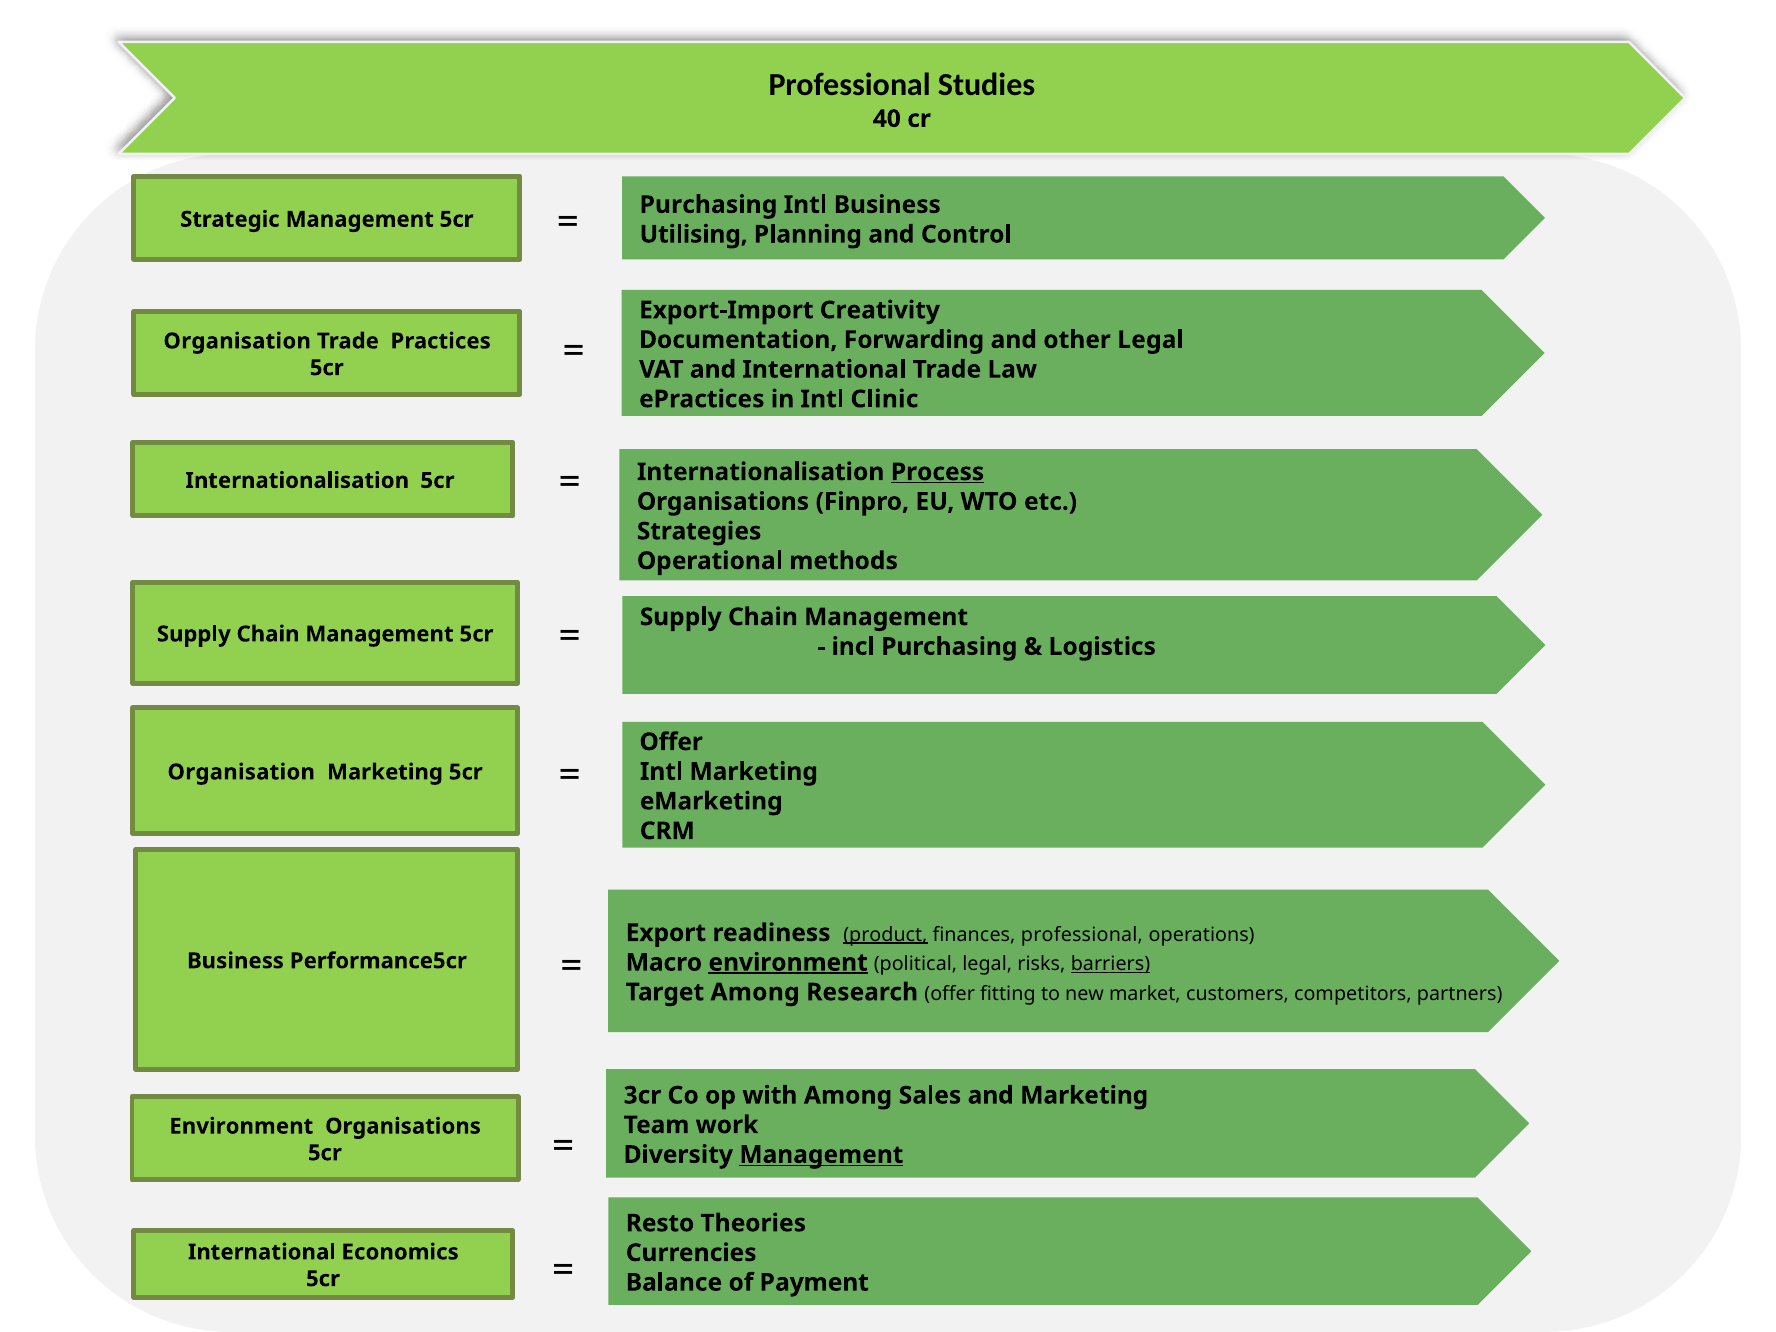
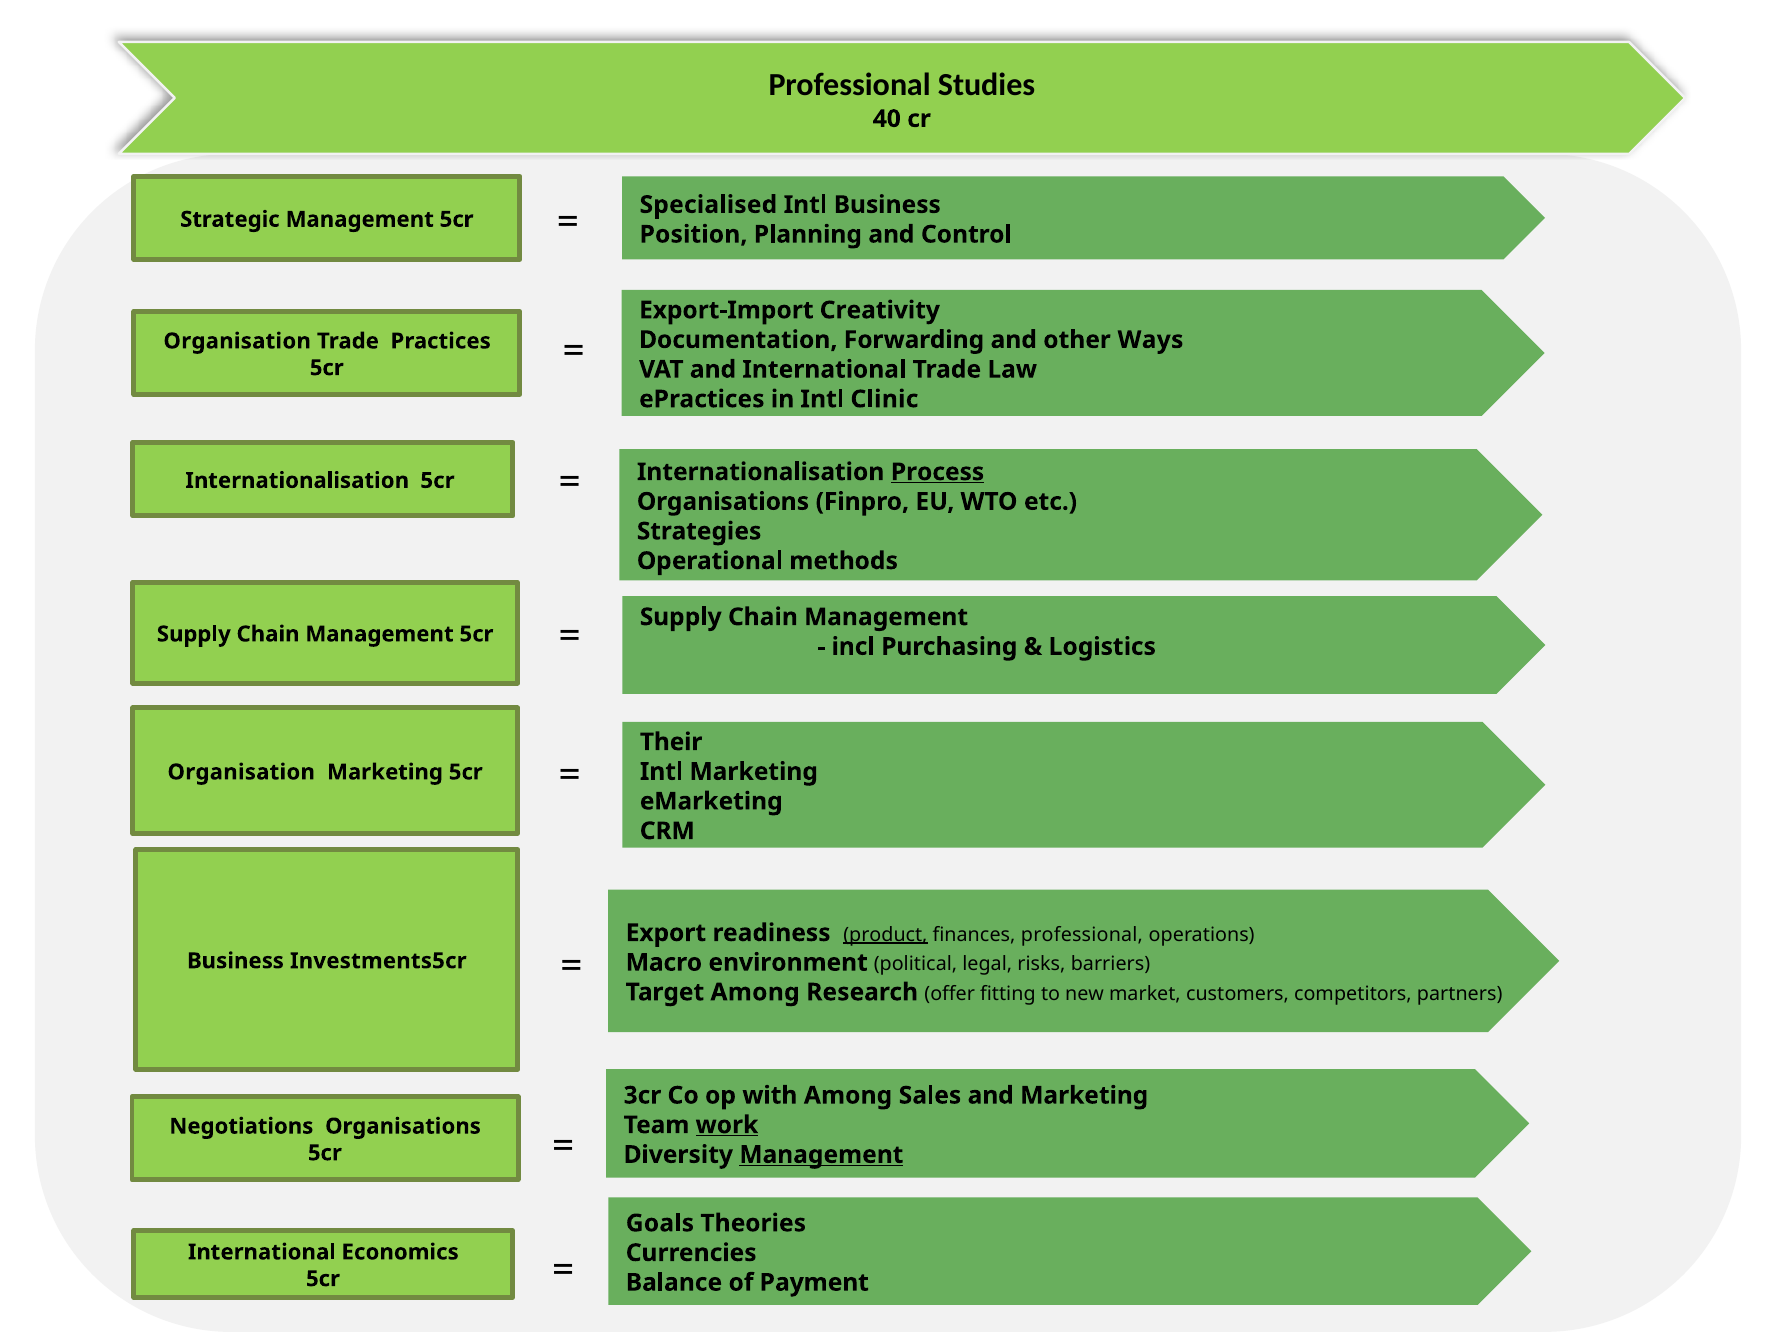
Purchasing at (708, 205): Purchasing -> Specialised
Utilising: Utilising -> Position
other Legal: Legal -> Ways
Offer at (671, 742): Offer -> Their
Performance5cr: Performance5cr -> Investments5cr
environment at (788, 963) underline: present -> none
barriers underline: present -> none
work underline: none -> present
Environment at (241, 1126): Environment -> Negotiations
Resto: Resto -> Goals
